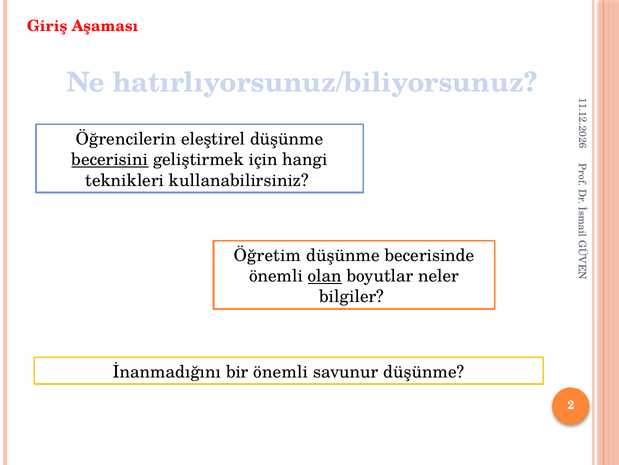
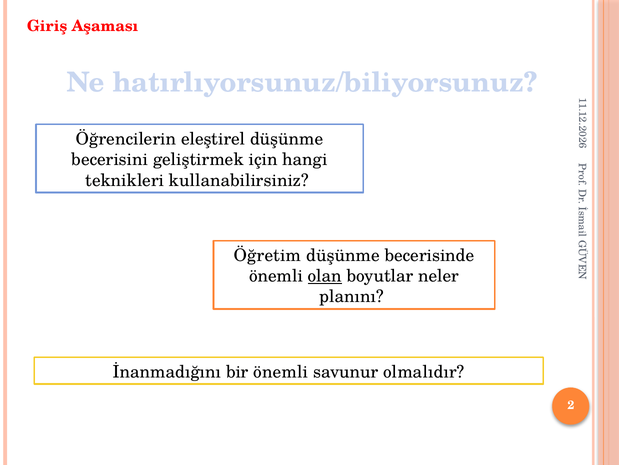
becerisini underline: present -> none
bilgiler: bilgiler -> planını
savunur düşünme: düşünme -> olmalıdır
